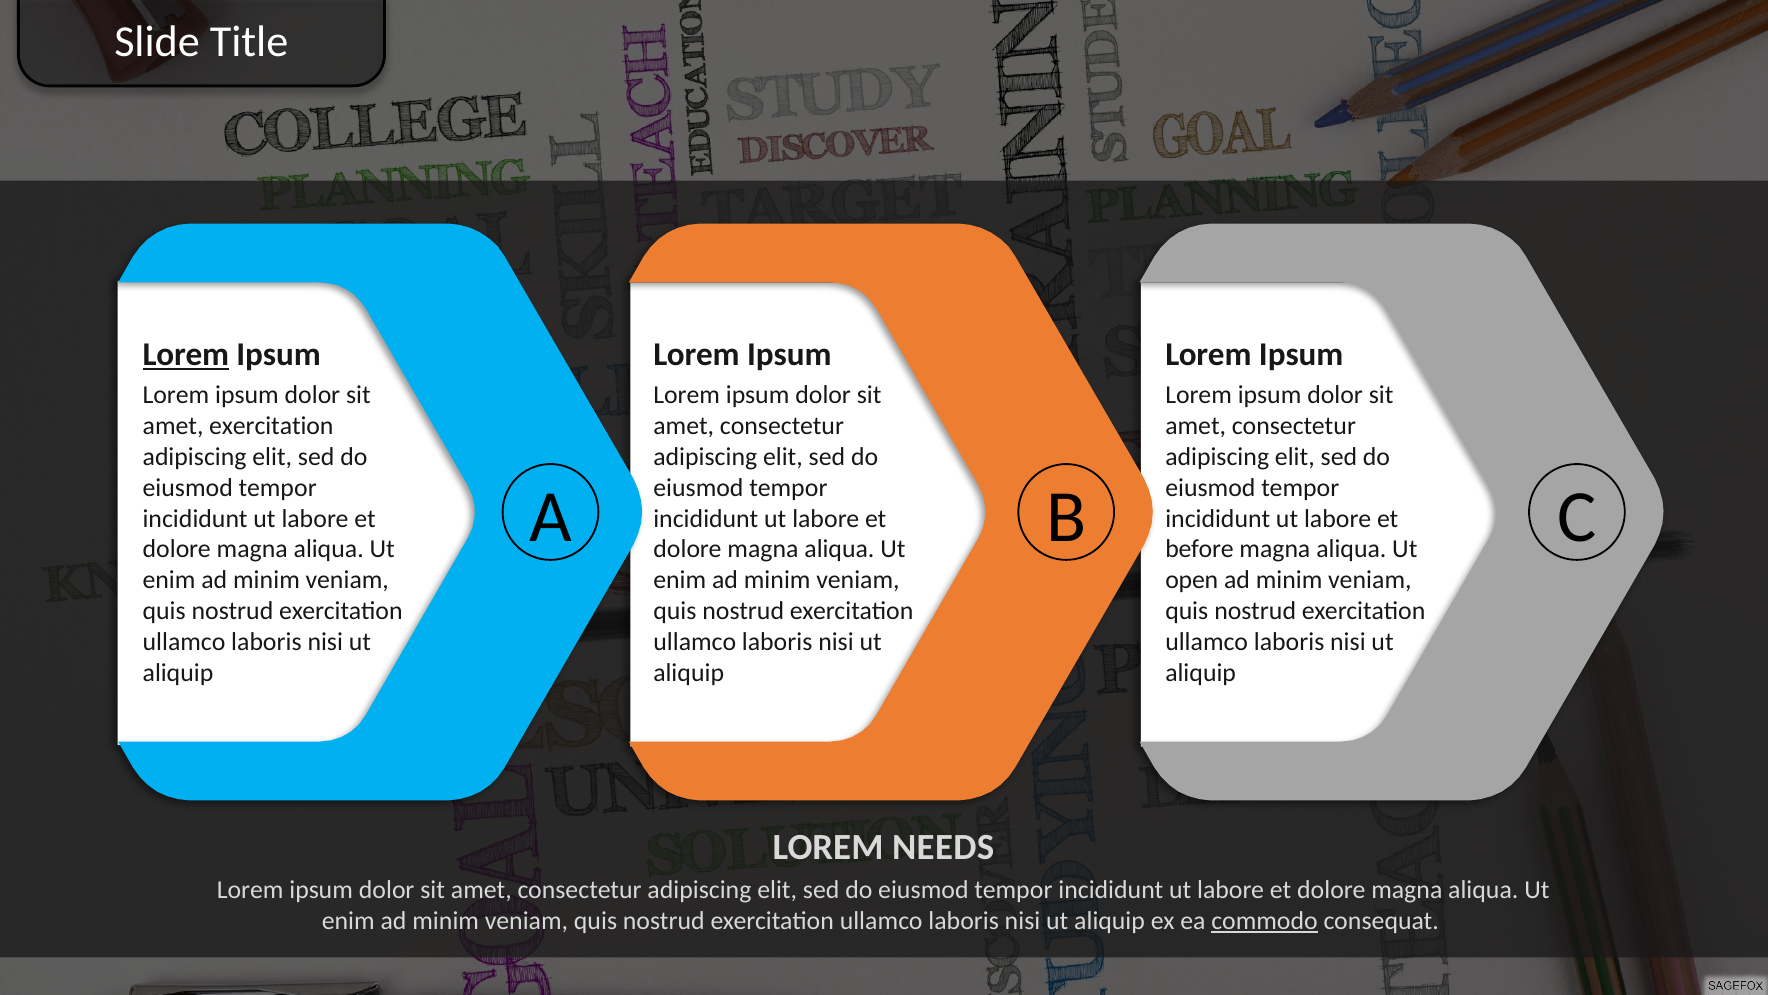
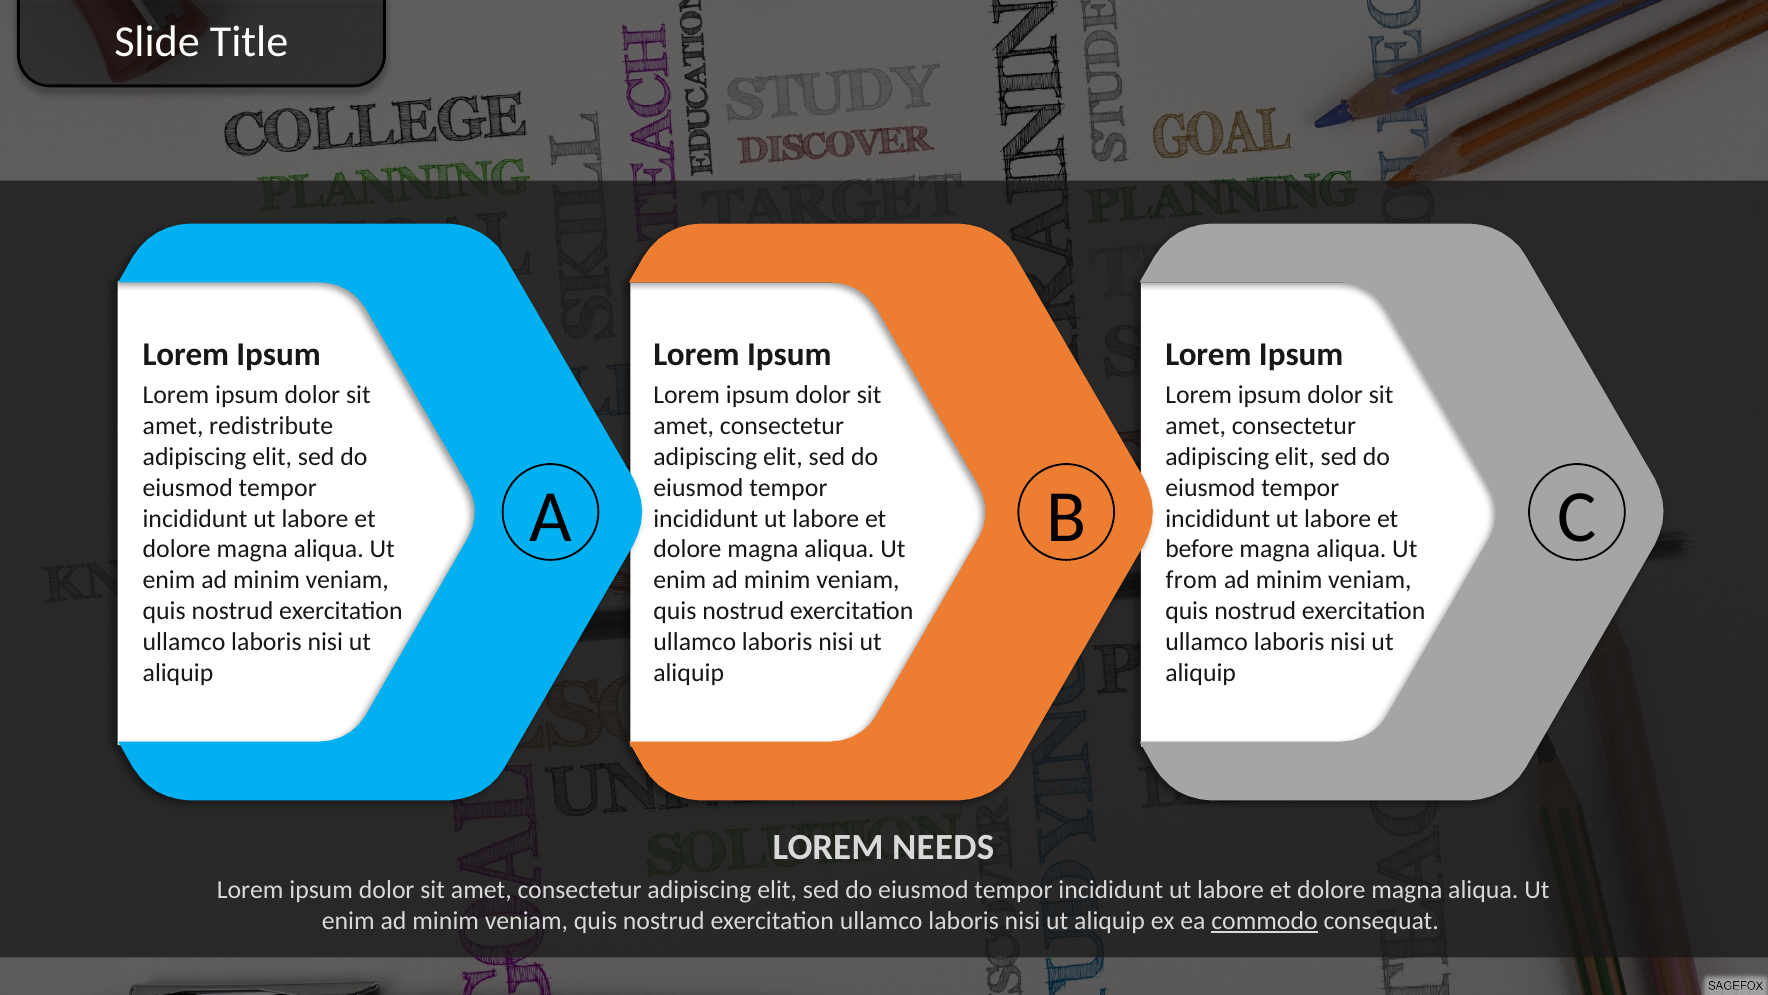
Lorem at (186, 354) underline: present -> none
amet exercitation: exercitation -> redistribute
open: open -> from
